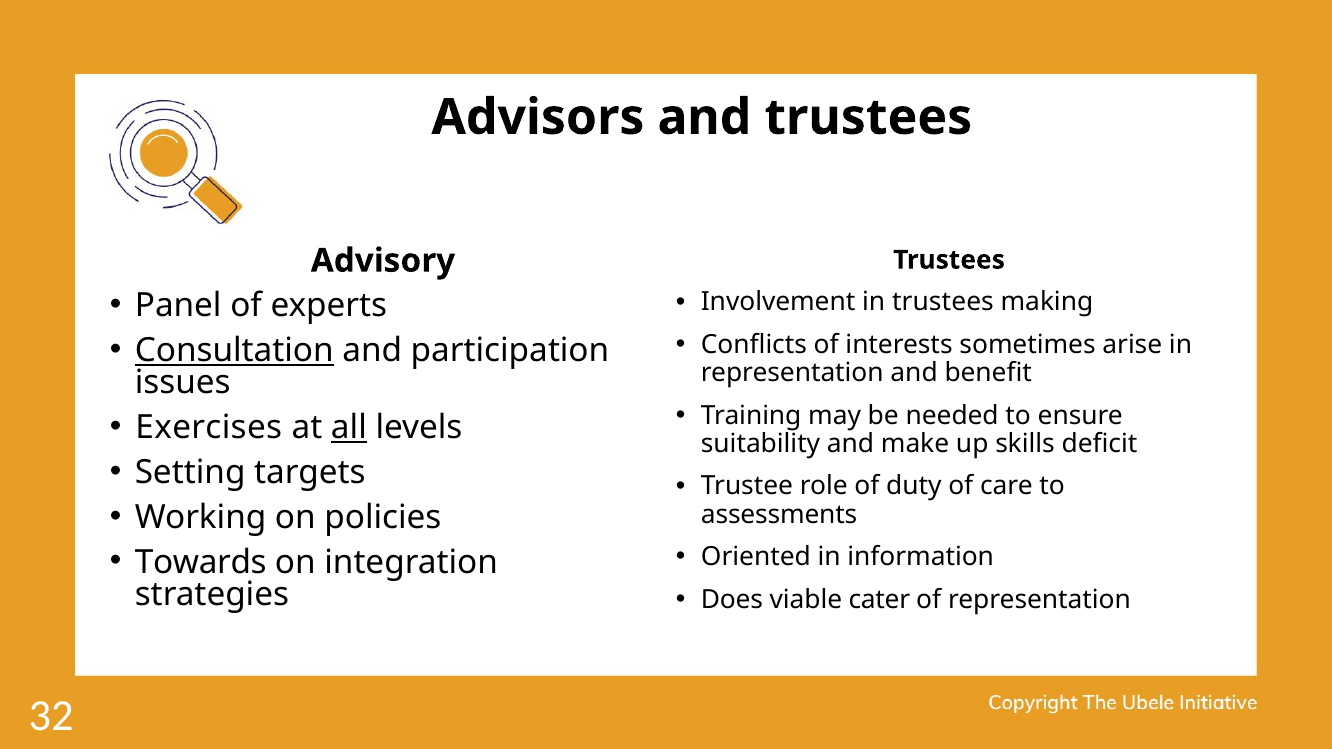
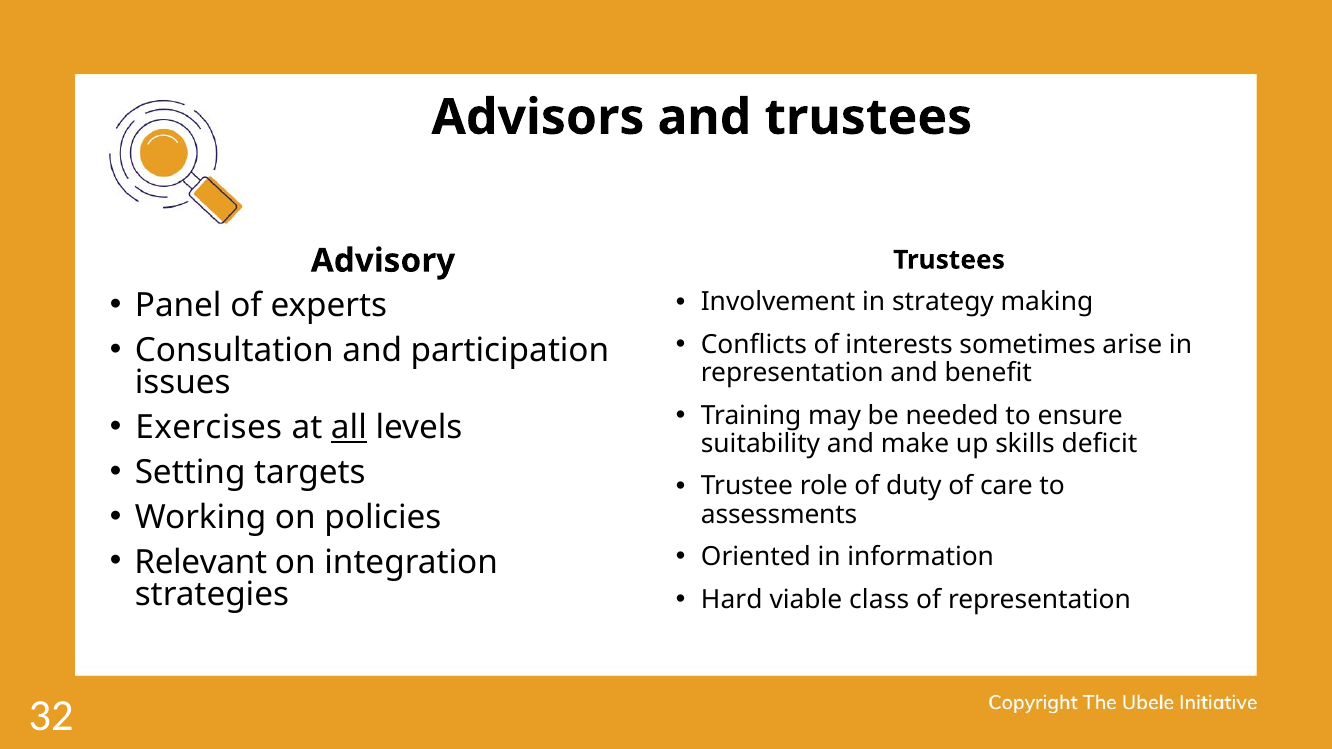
in trustees: trustees -> strategy
Consultation underline: present -> none
Towards: Towards -> Relevant
Does: Does -> Hard
cater: cater -> class
